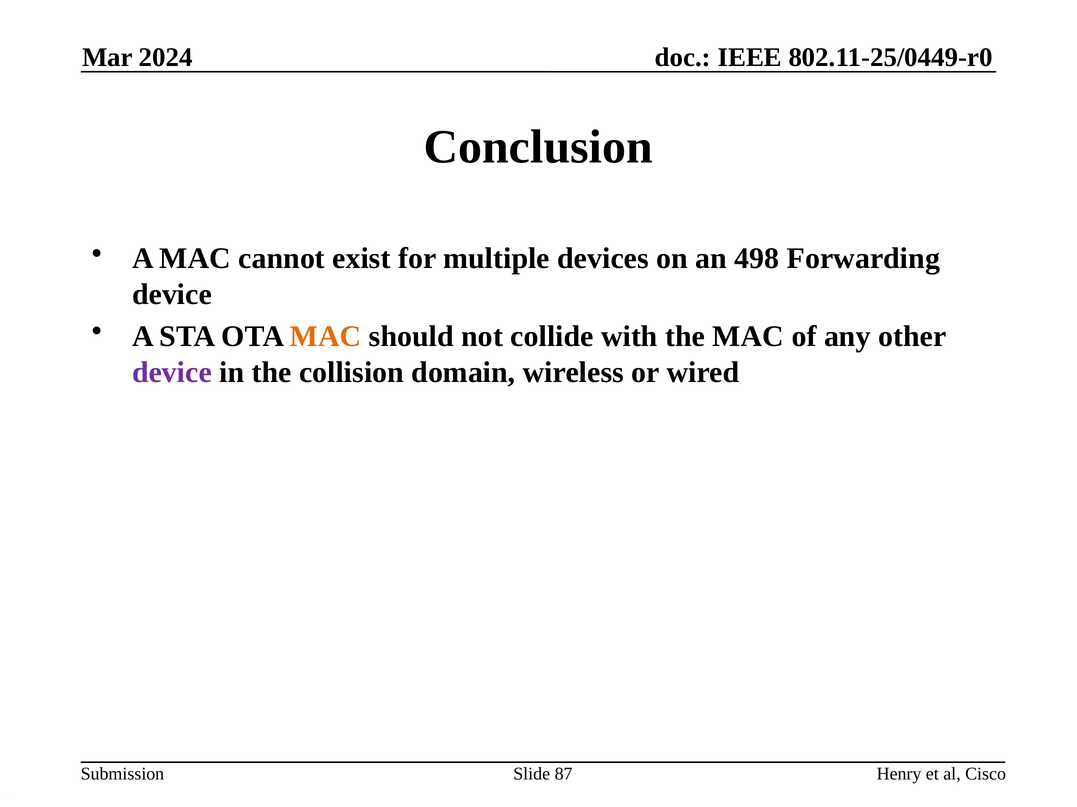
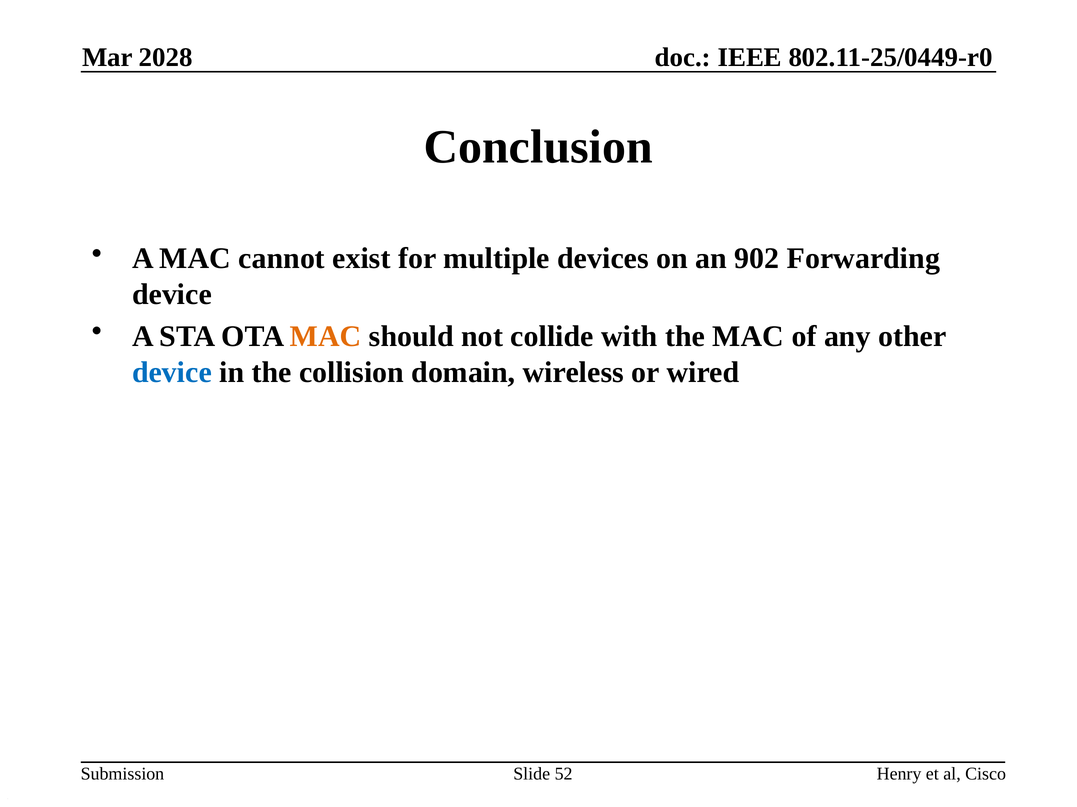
2024: 2024 -> 2028
498: 498 -> 902
device at (172, 373) colour: purple -> blue
87: 87 -> 52
